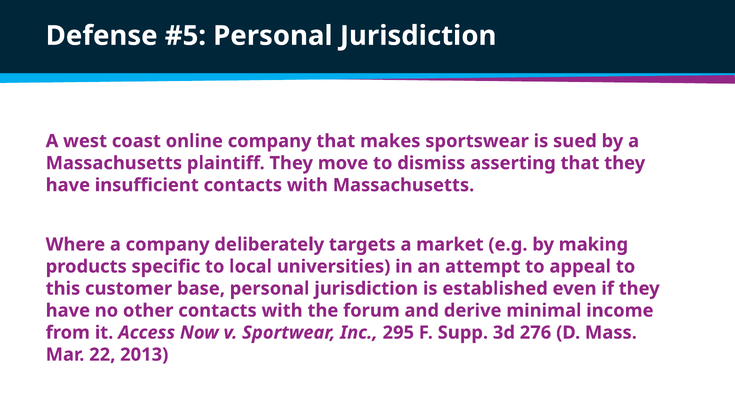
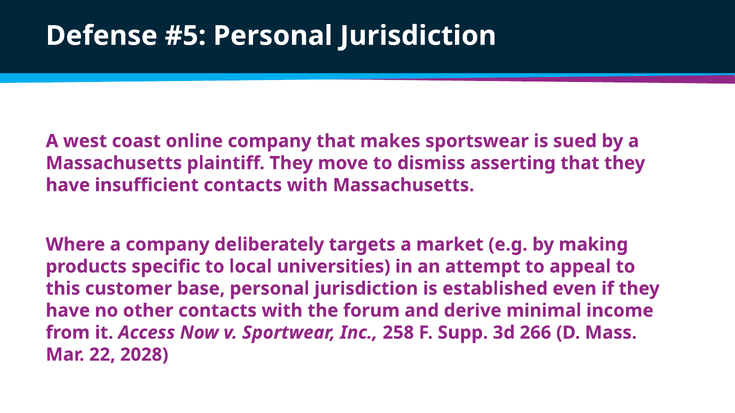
295: 295 -> 258
276: 276 -> 266
2013: 2013 -> 2028
